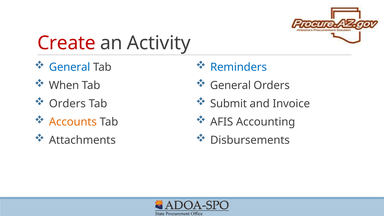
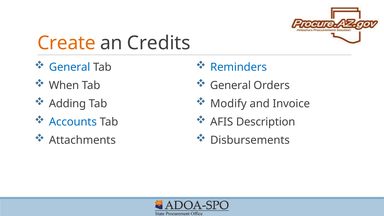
Create colour: red -> orange
Activity: Activity -> Credits
Orders at (67, 104): Orders -> Adding
Submit: Submit -> Modify
Accounts colour: orange -> blue
Accounting: Accounting -> Description
